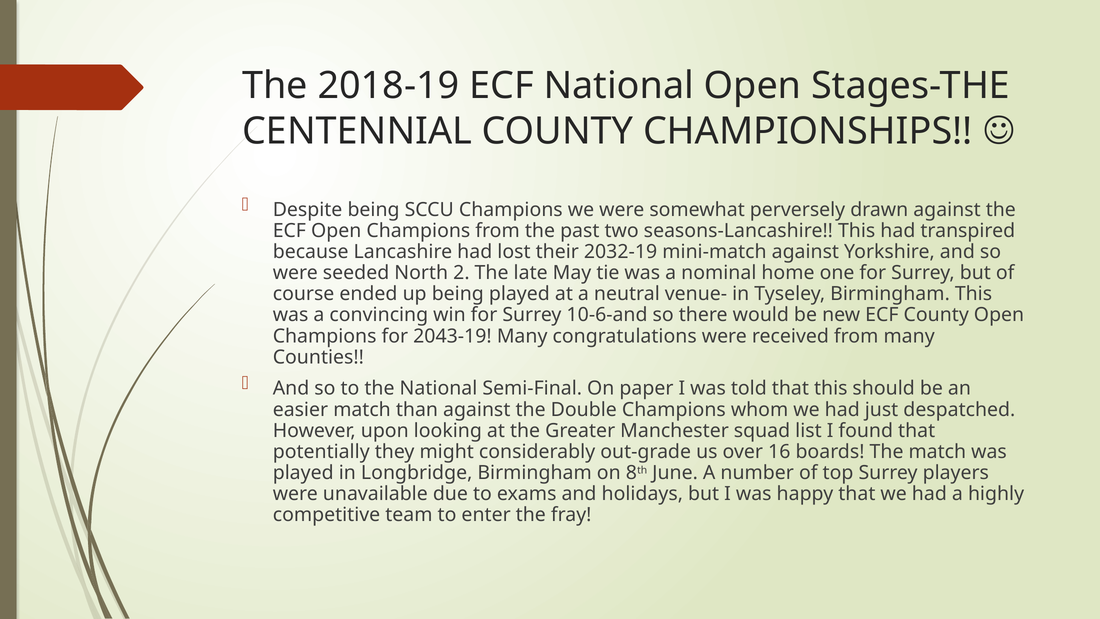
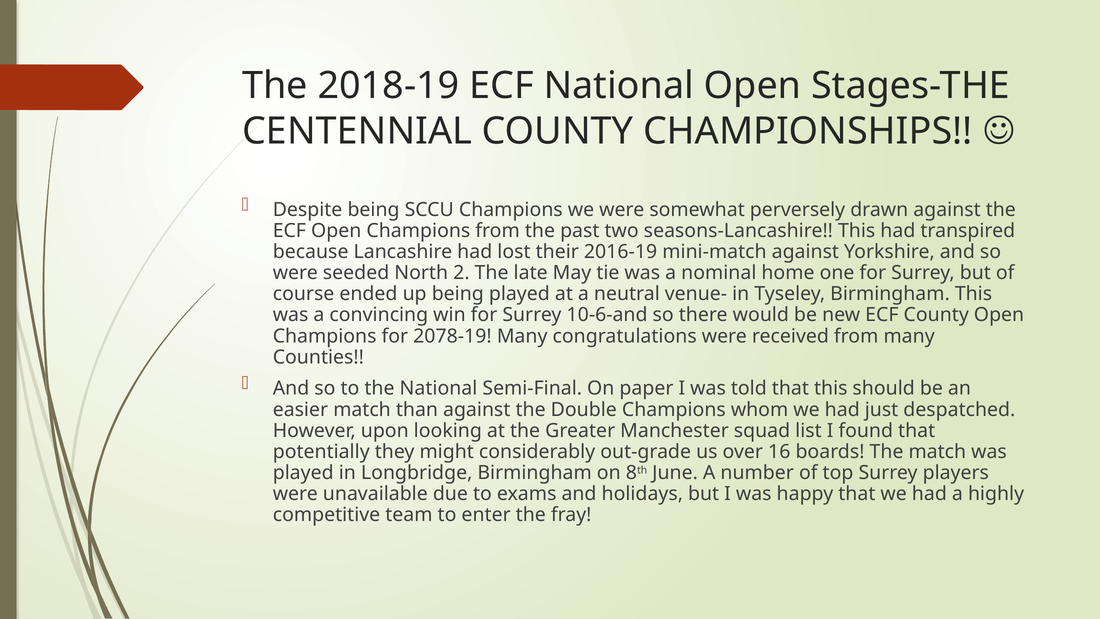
2032-19: 2032-19 -> 2016-19
2043-19: 2043-19 -> 2078-19
